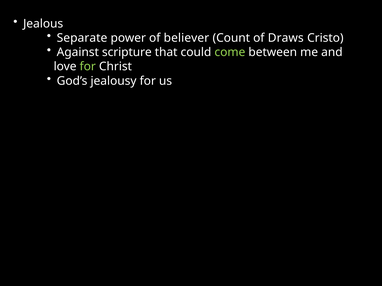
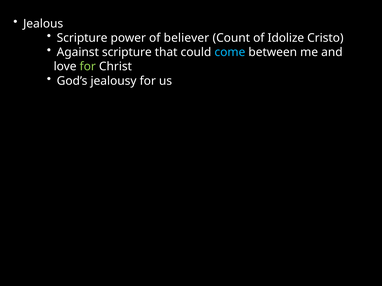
Separate at (82, 38): Separate -> Scripture
Draws: Draws -> Idolize
come colour: light green -> light blue
